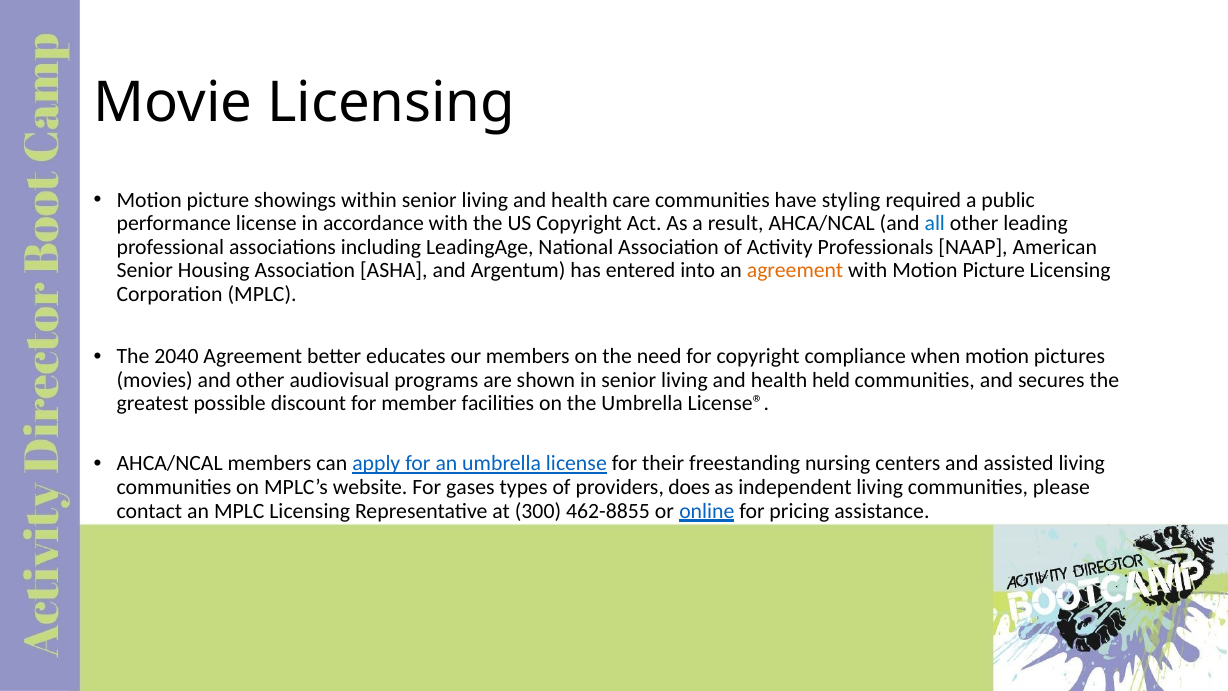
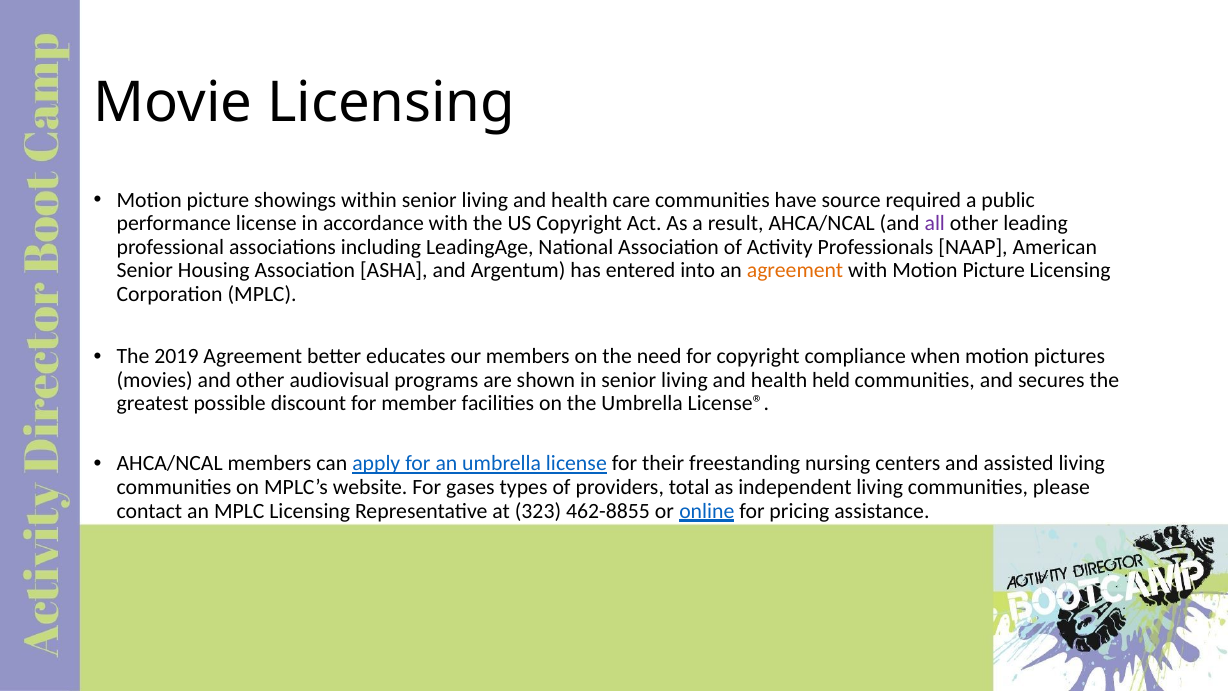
styling: styling -> source
all colour: blue -> purple
2040: 2040 -> 2019
does: does -> total
300: 300 -> 323
